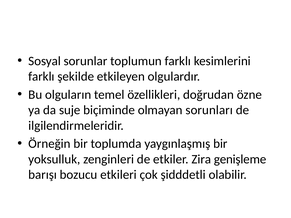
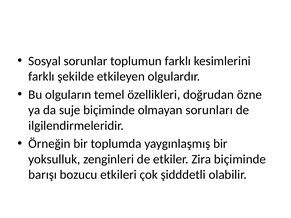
Zira genişleme: genişleme -> biçiminde
